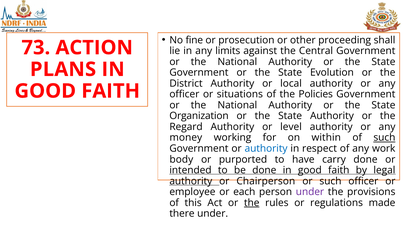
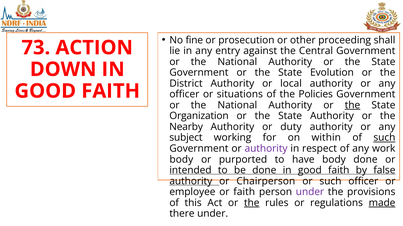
limits: limits -> entry
PLANS: PLANS -> DOWN
the at (352, 105) underline: none -> present
Regard: Regard -> Nearby
level: level -> duty
money: money -> subject
authority at (266, 149) colour: blue -> purple
have carry: carry -> body
legal: legal -> false
or each: each -> faith
made underline: none -> present
